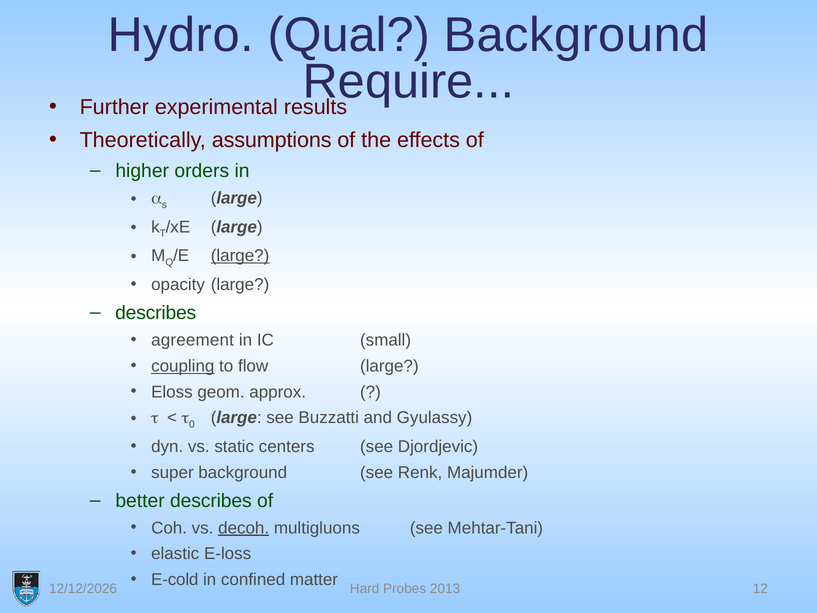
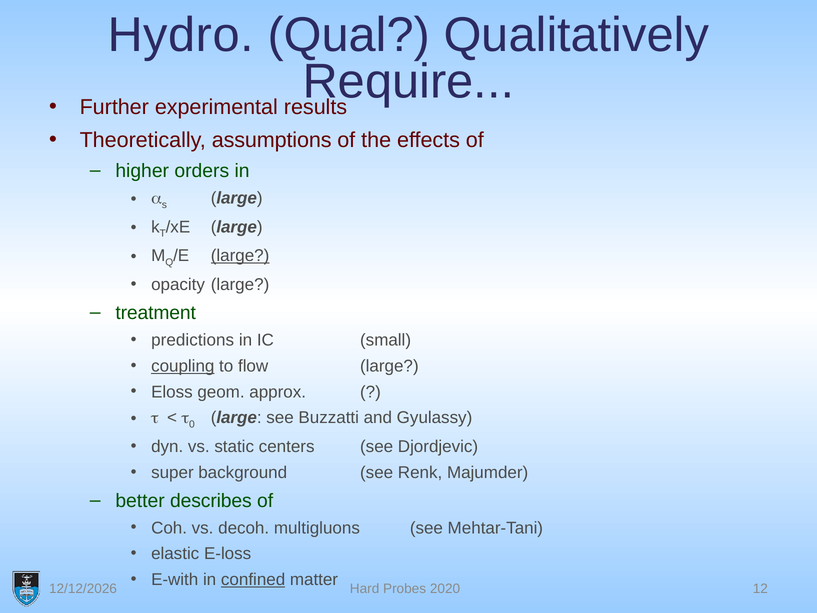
Qual Background: Background -> Qualitatively
describes at (156, 313): describes -> treatment
agreement: agreement -> predictions
decoh underline: present -> none
E-cold: E-cold -> E-with
confined underline: none -> present
2013: 2013 -> 2020
